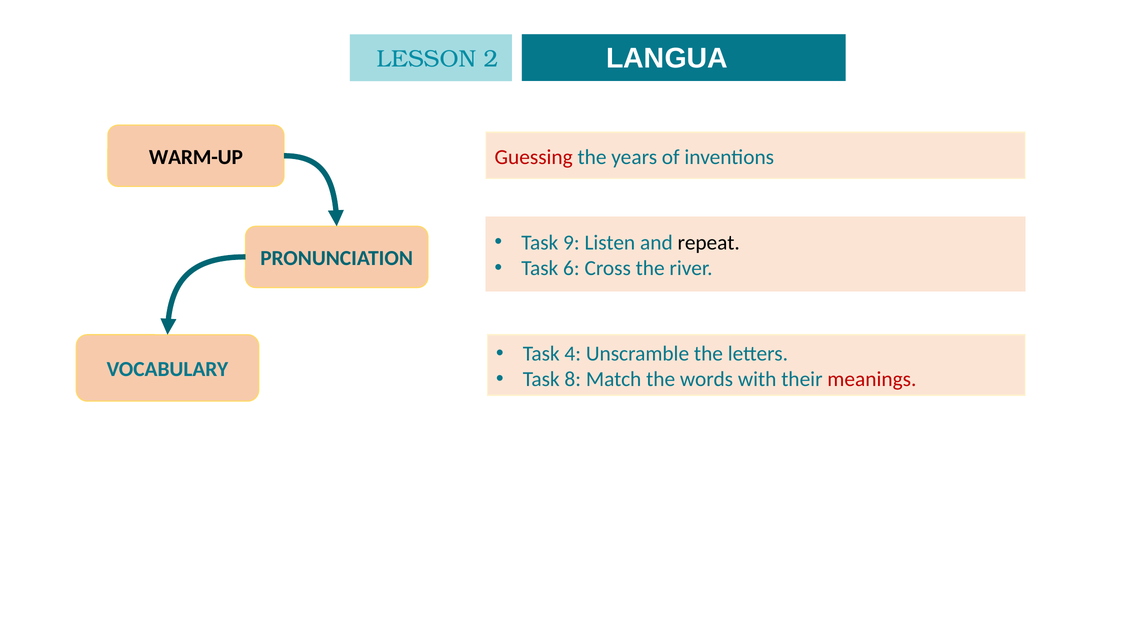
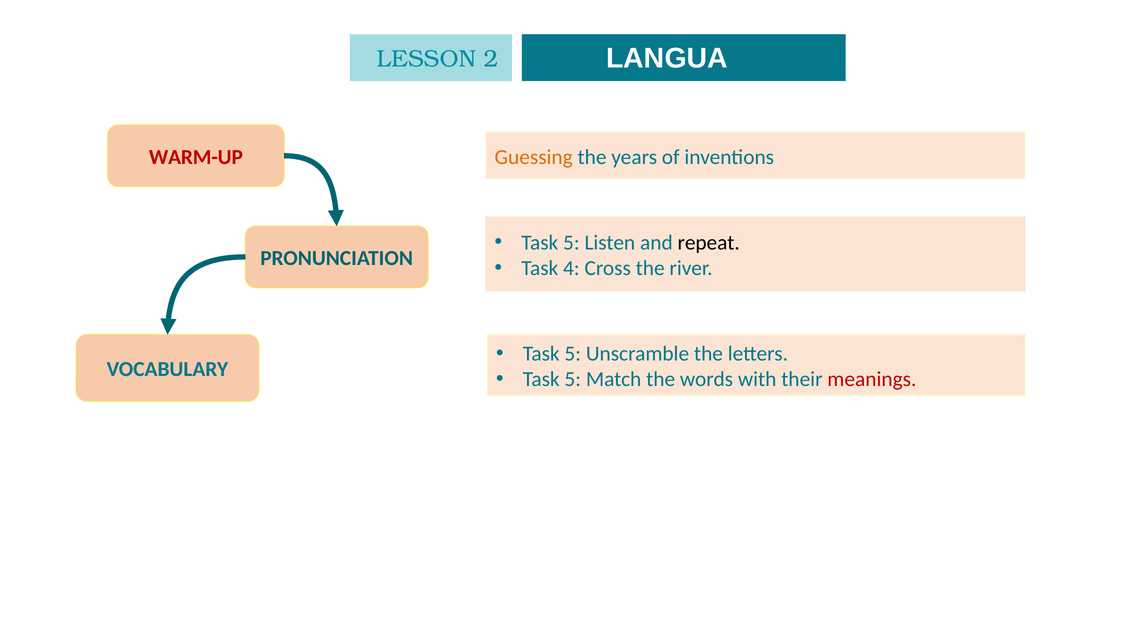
Guessing colour: red -> orange
WARM-UP colour: black -> red
9 at (571, 243): 9 -> 5
6: 6 -> 4
4 at (573, 354): 4 -> 5
8 at (573, 379): 8 -> 5
